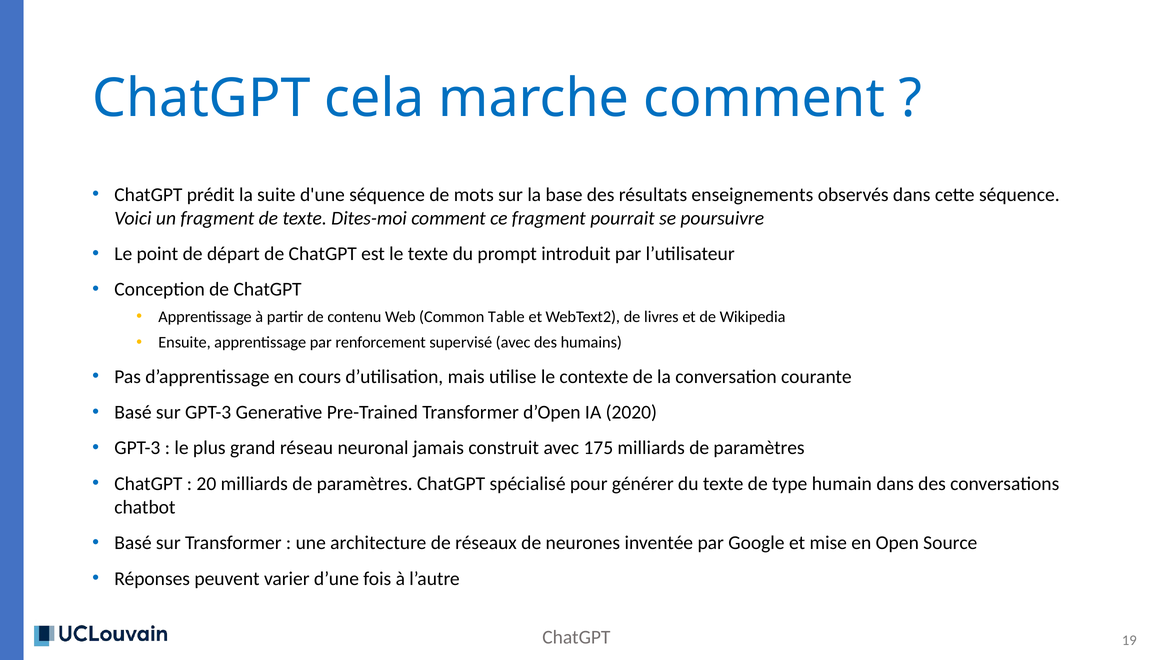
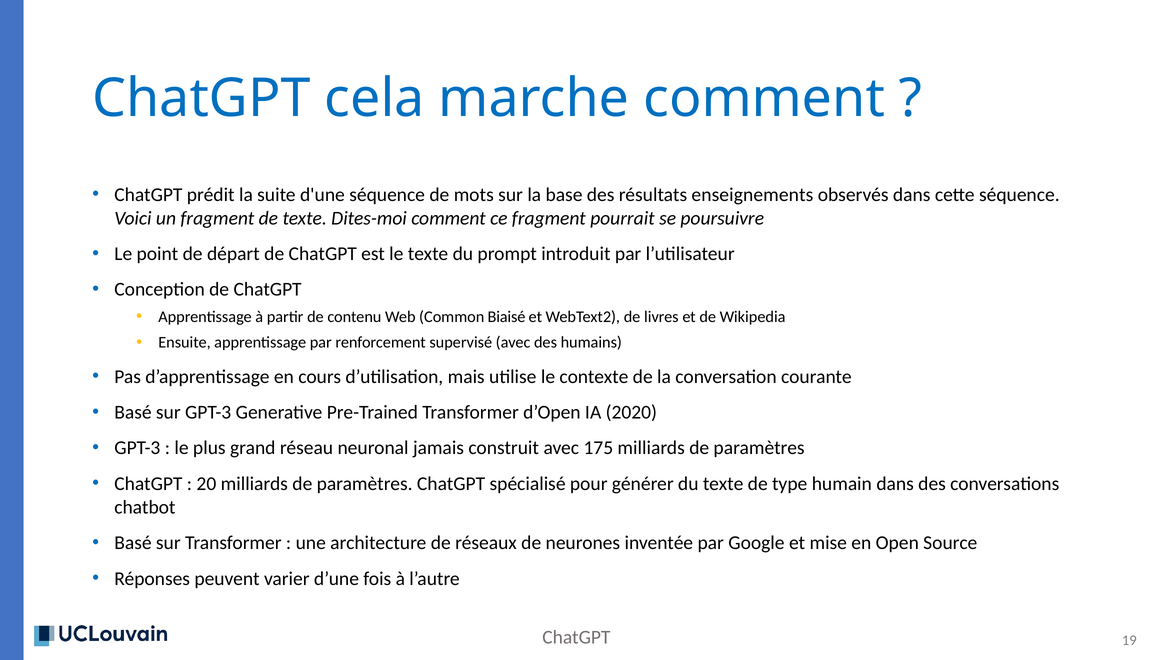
Table: Table -> Biaisé
